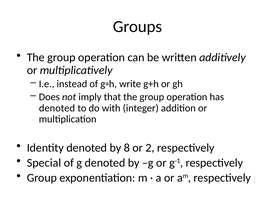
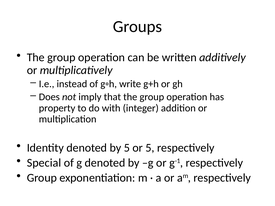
denoted at (57, 108): denoted -> property
by 8: 8 -> 5
or 2: 2 -> 5
